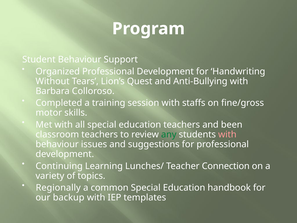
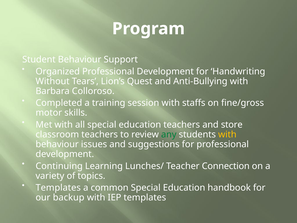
been: been -> store
with at (227, 134) colour: pink -> yellow
Regionally at (58, 188): Regionally -> Templates
